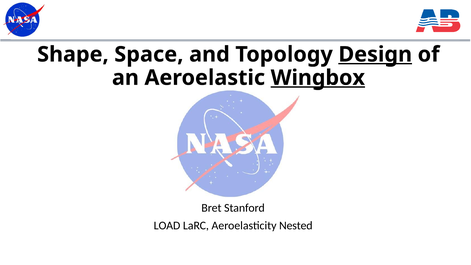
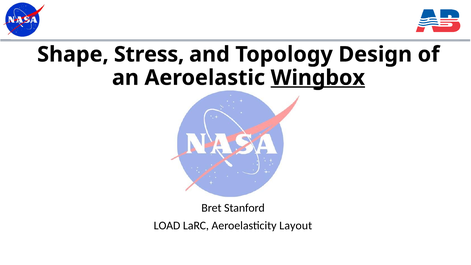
Space: Space -> Stress
Design underline: present -> none
Nested: Nested -> Layout
